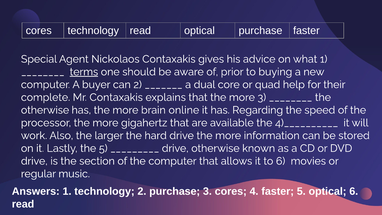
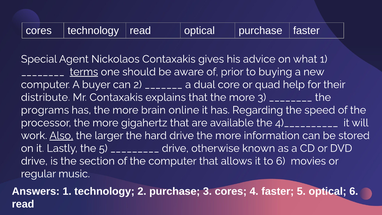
complete: complete -> distribute
otherwise at (45, 110): otherwise -> programs
Also underline: none -> present
